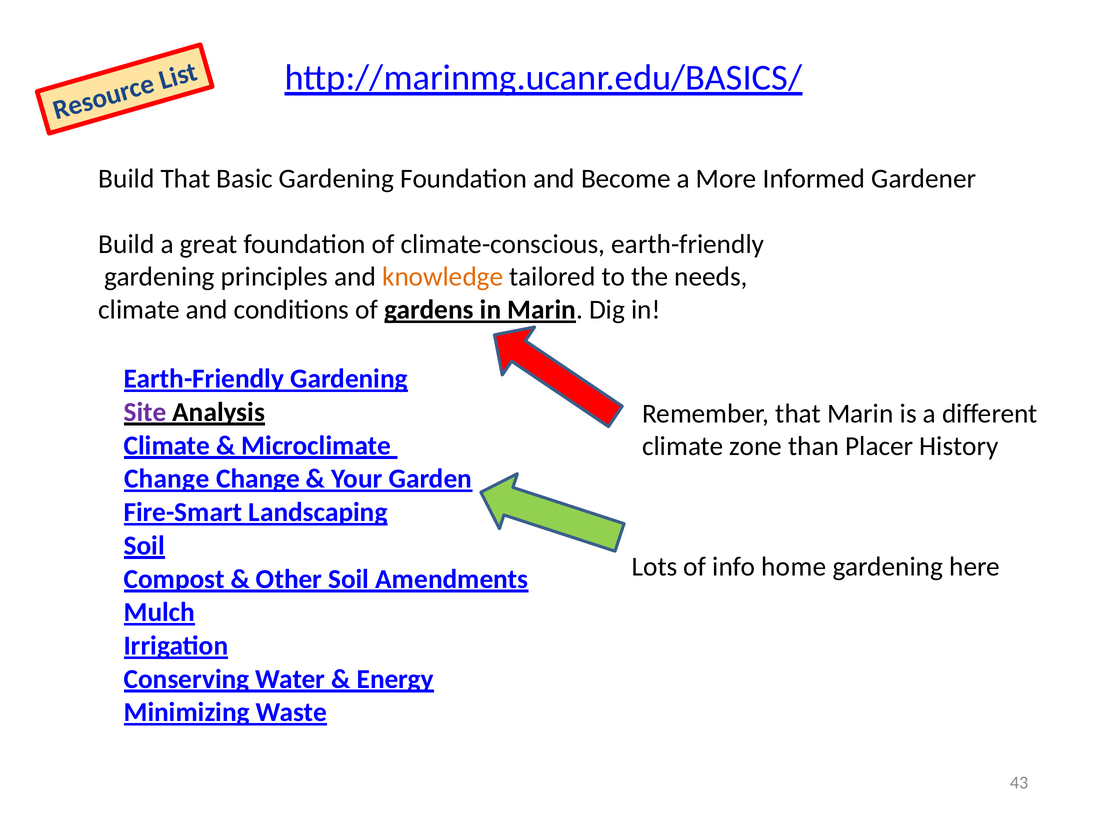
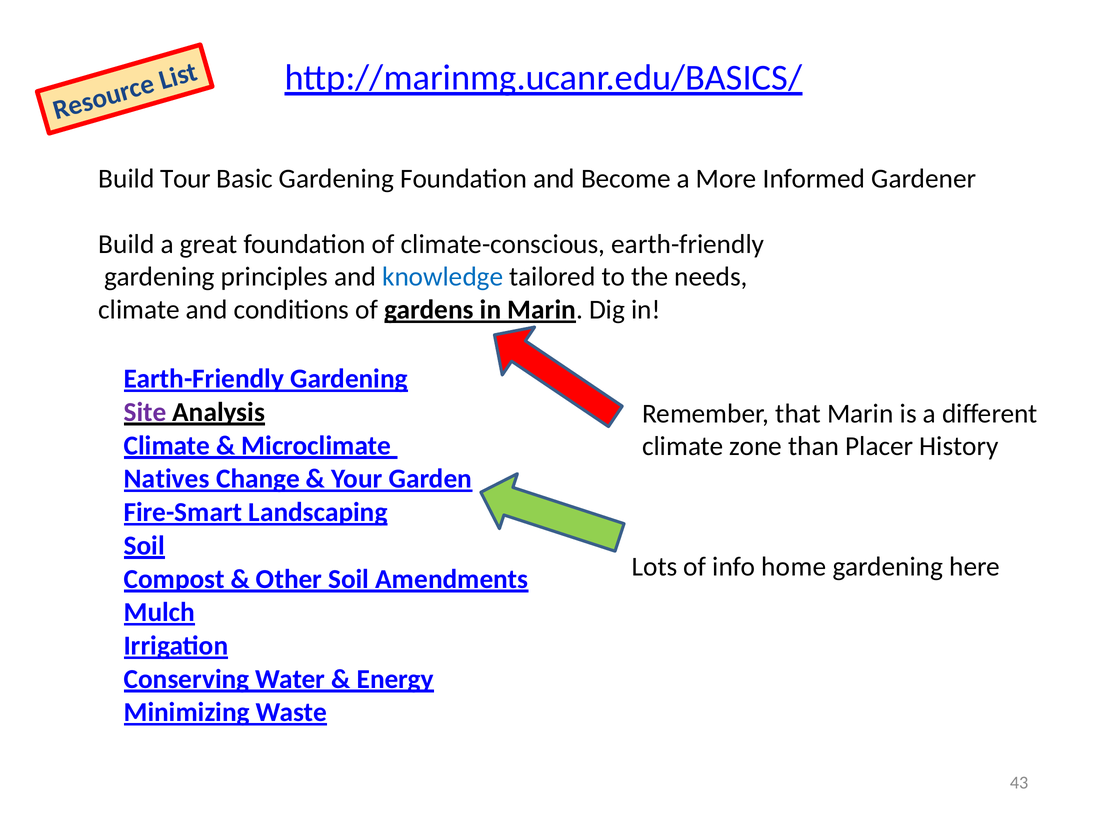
Build That: That -> Tour
knowledge colour: orange -> blue
Change at (167, 479): Change -> Natives
